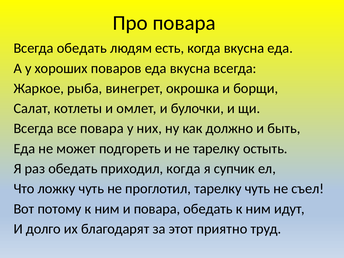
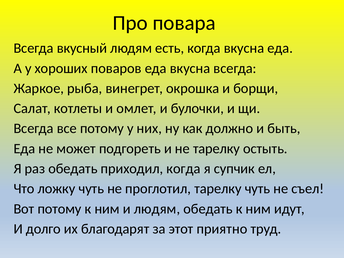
Всегда обедать: обедать -> вкусный
все повара: повара -> потому
и повара: повара -> людям
